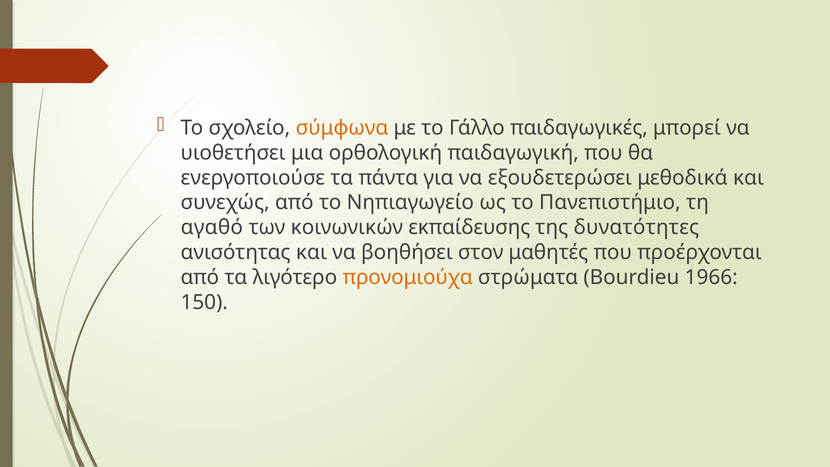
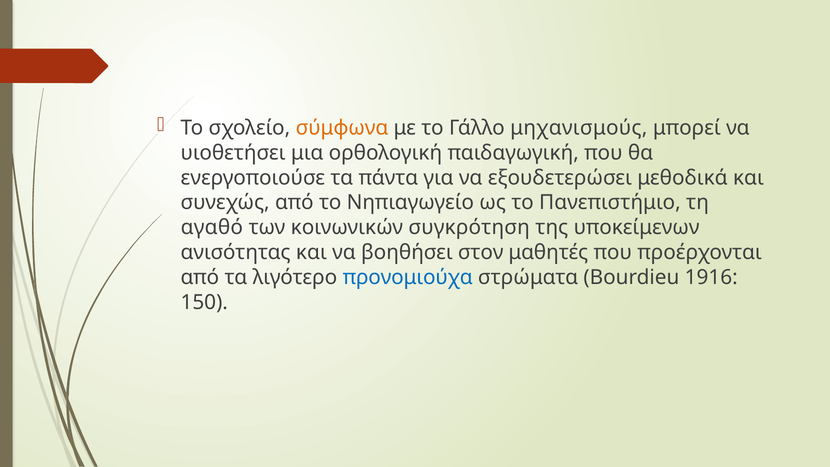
παιδαγωγικές: παιδαγωγικές -> μηχανισμούς
εκπαίδευσης: εκπαίδευσης -> συγκρότηση
δυνατότητες: δυνατότητες -> υποκείμενων
προνομιούχα colour: orange -> blue
1966: 1966 -> 1916
